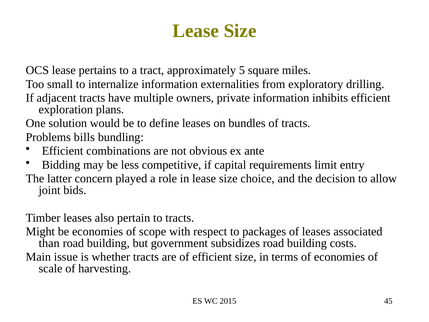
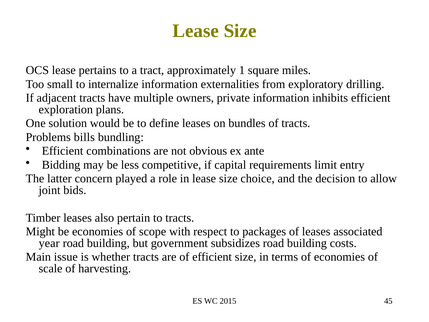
5: 5 -> 1
than: than -> year
